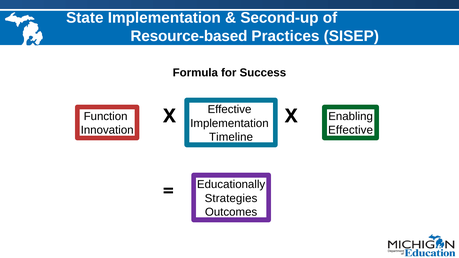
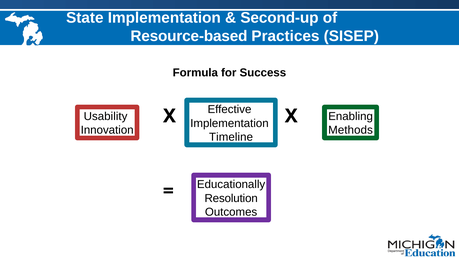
Function: Function -> Usability
Effective at (351, 130): Effective -> Methods
Strategies: Strategies -> Resolution
